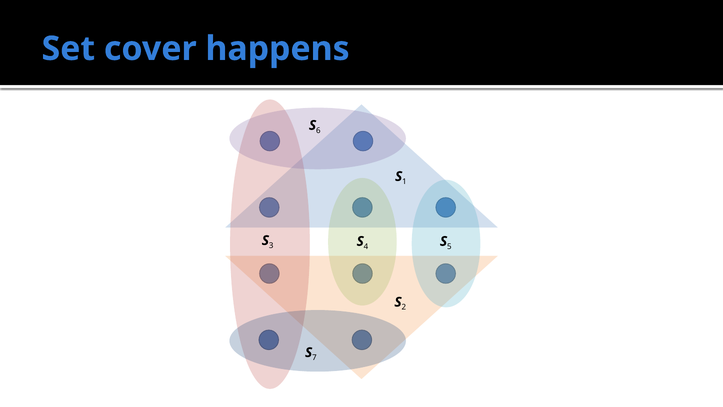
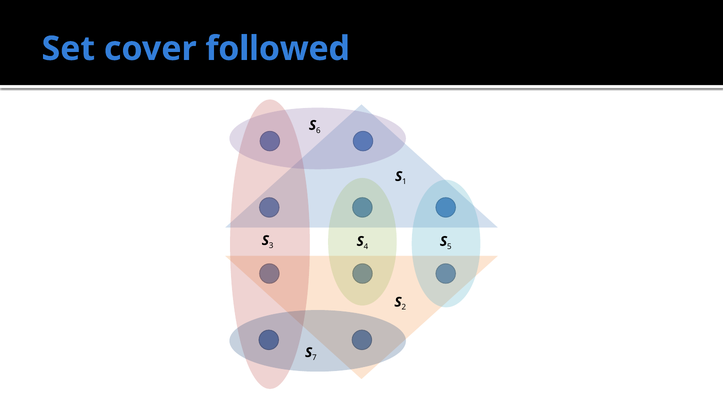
happens: happens -> followed
